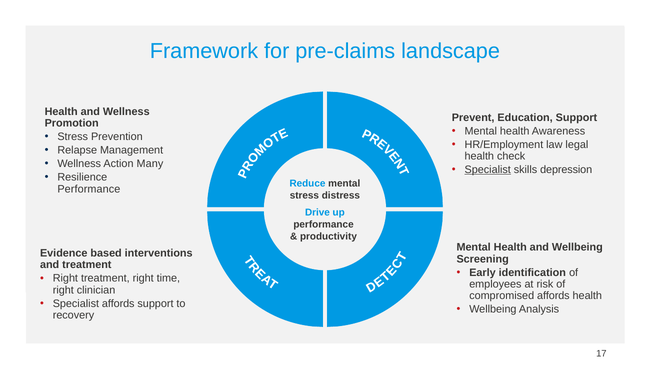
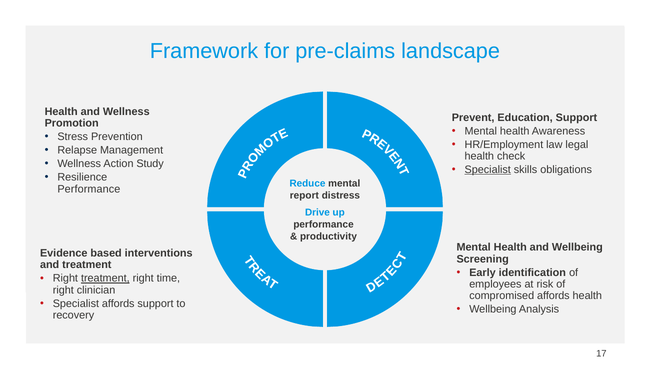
Many: Many -> Study
depression: depression -> obligations
stress at (304, 196): stress -> report
treatment at (105, 279) underline: none -> present
